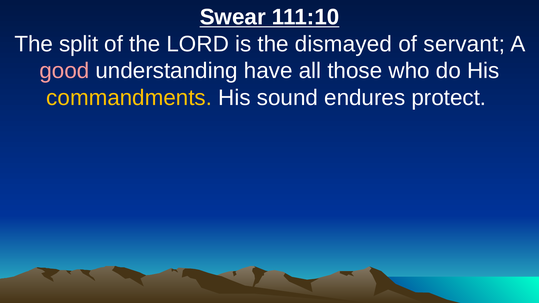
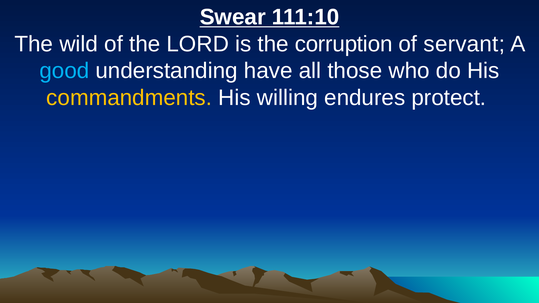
split: split -> wild
dismayed: dismayed -> corruption
good colour: pink -> light blue
sound: sound -> willing
